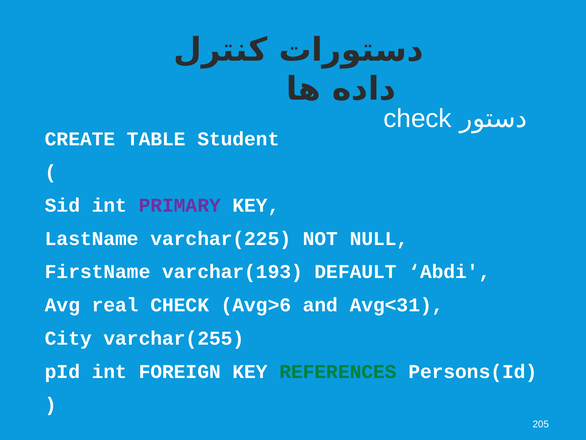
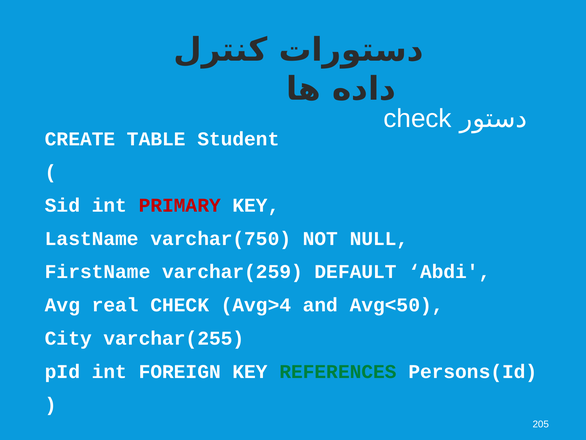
PRIMARY colour: purple -> red
varchar(225: varchar(225 -> varchar(750
varchar(193: varchar(193 -> varchar(259
Avg>6: Avg>6 -> Avg>4
Avg<31: Avg<31 -> Avg<50
